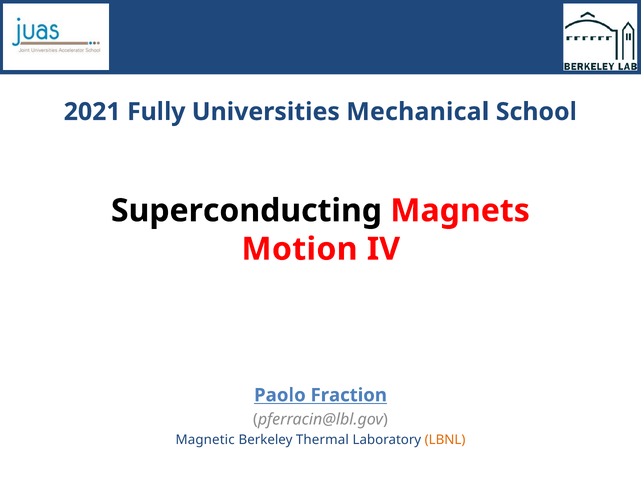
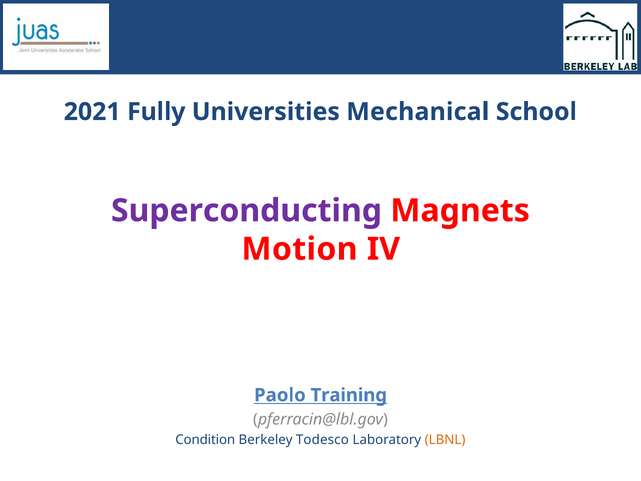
Superconducting colour: black -> purple
Fraction: Fraction -> Training
Magnetic: Magnetic -> Condition
Thermal: Thermal -> Todesco
